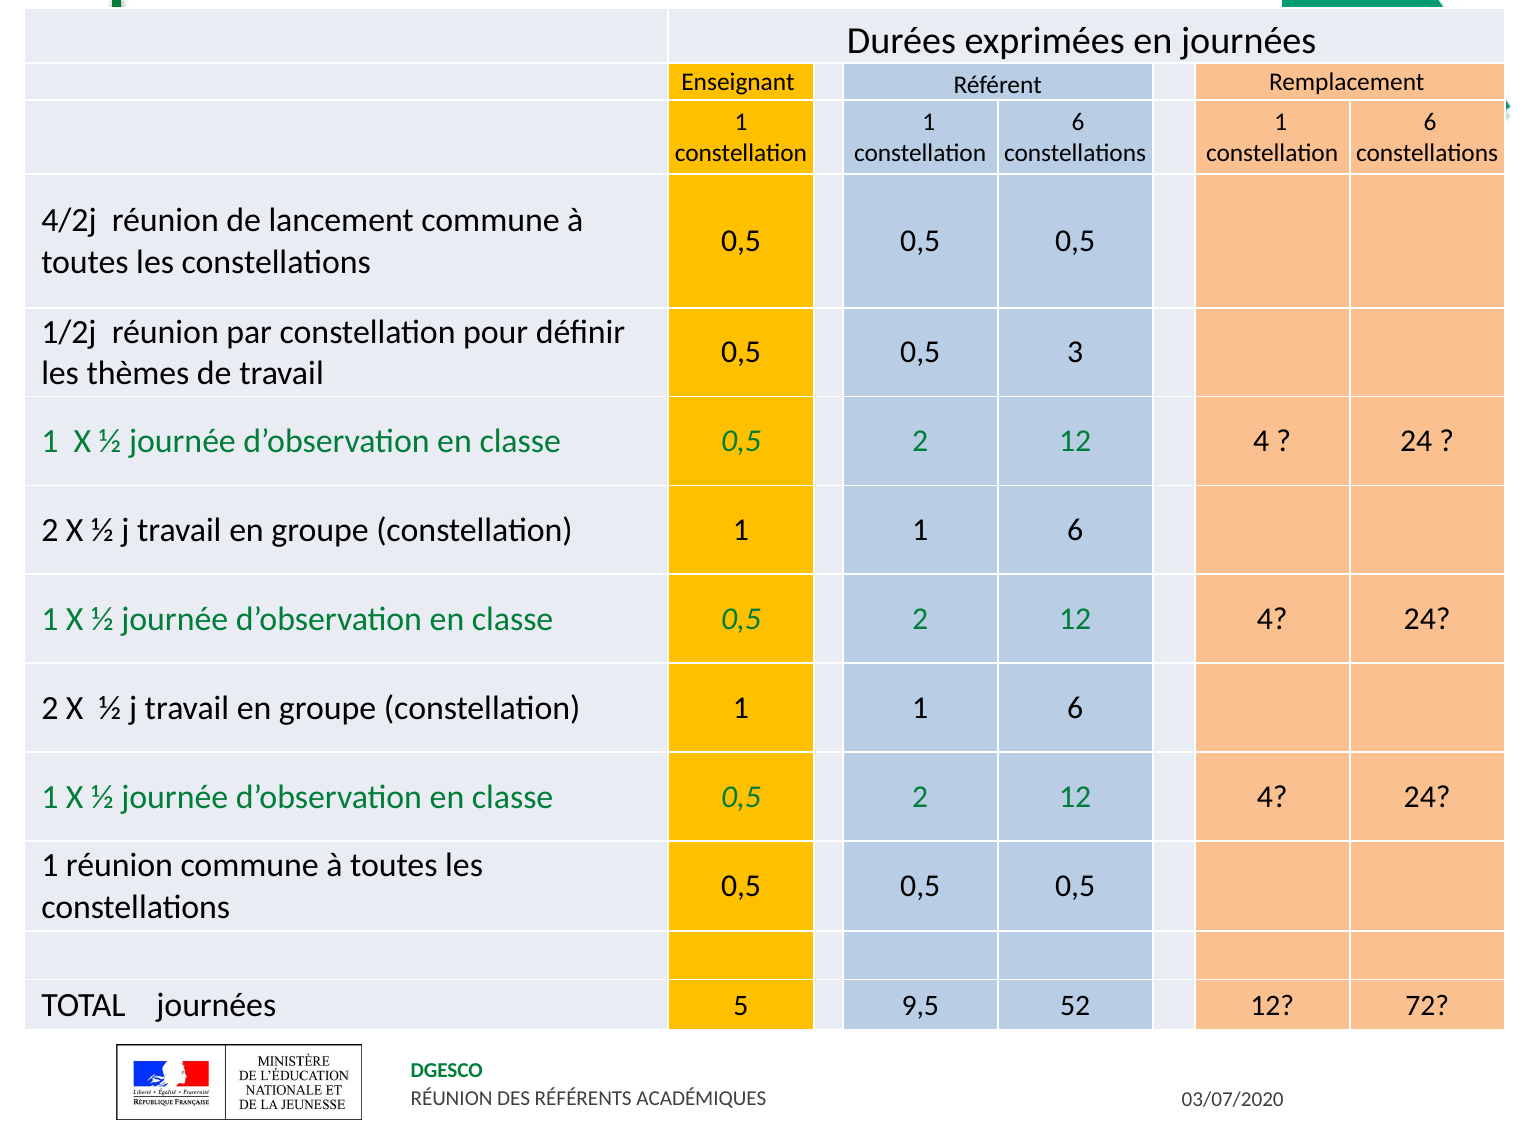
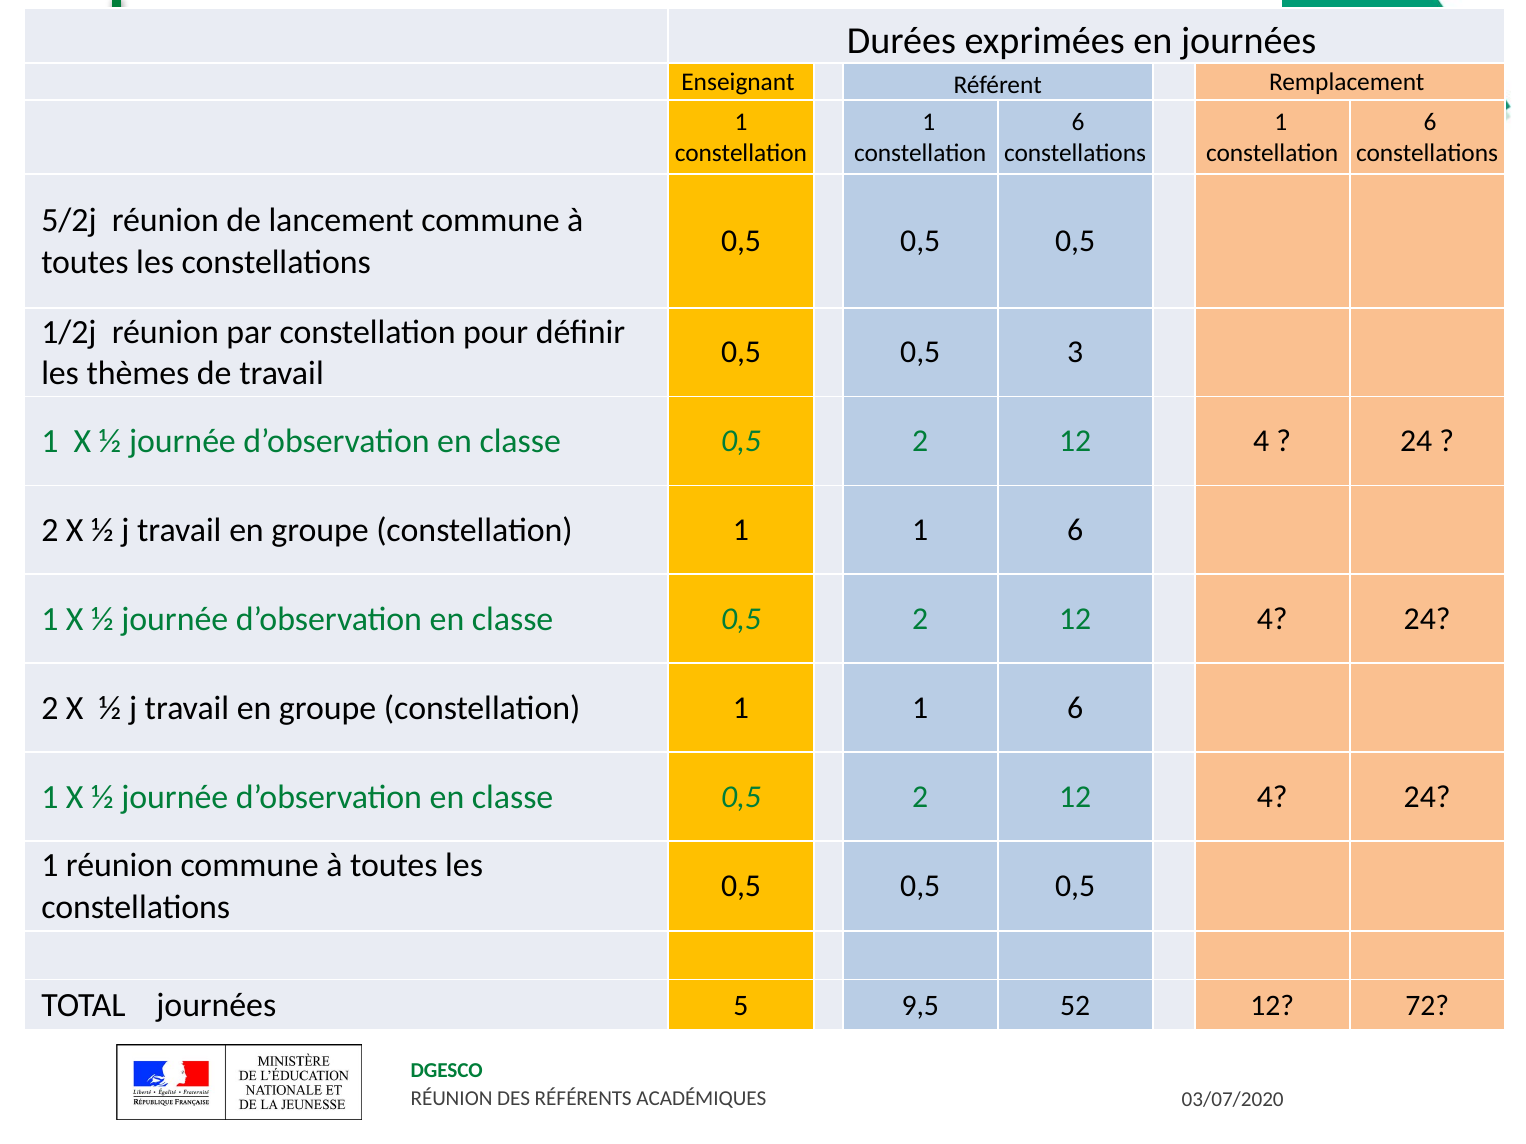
4/2j: 4/2j -> 5/2j
